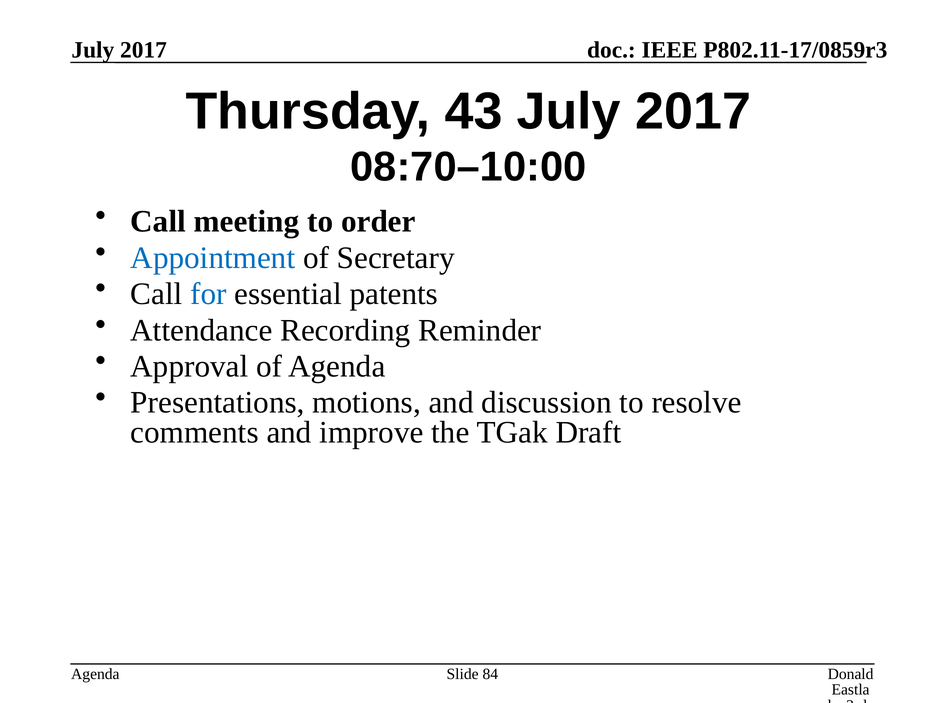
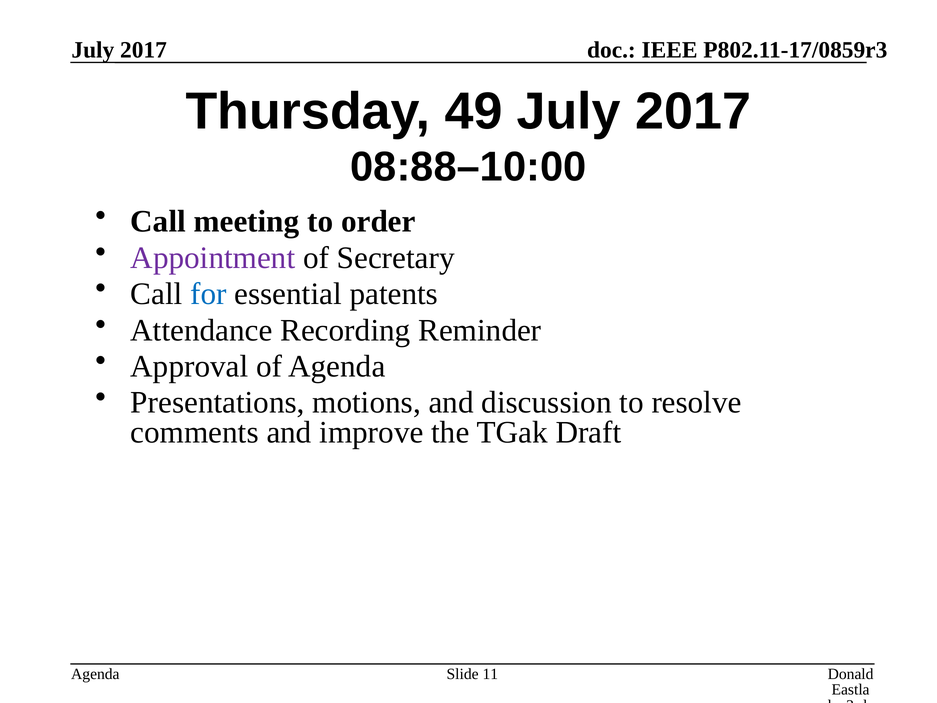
43: 43 -> 49
08:70–10:00: 08:70–10:00 -> 08:88–10:00
Appointment colour: blue -> purple
84: 84 -> 11
